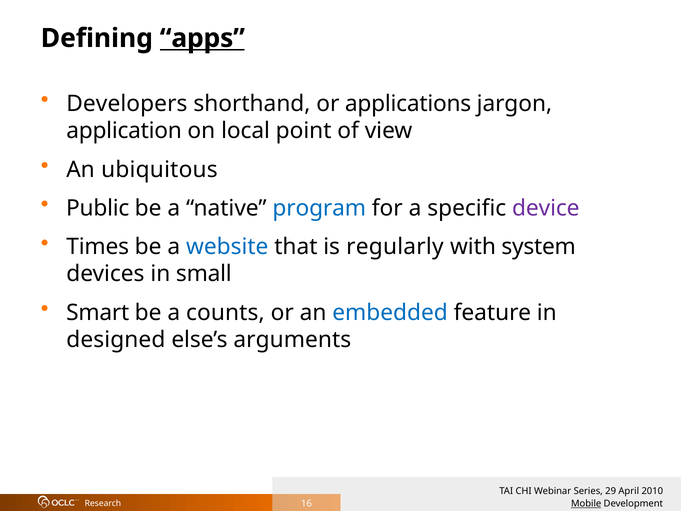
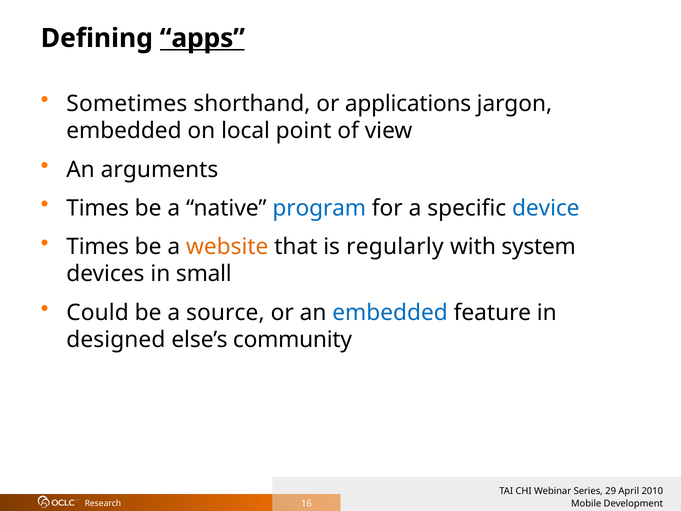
Developers: Developers -> Sometimes
application at (124, 131): application -> embedded
ubiquitous: ubiquitous -> arguments
Public at (98, 208): Public -> Times
device colour: purple -> blue
website colour: blue -> orange
Smart: Smart -> Could
counts: counts -> source
arguments: arguments -> community
Mobile underline: present -> none
